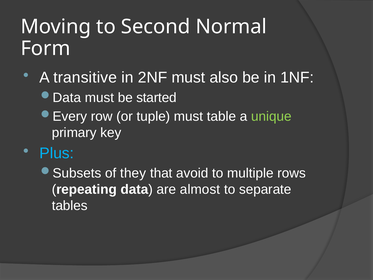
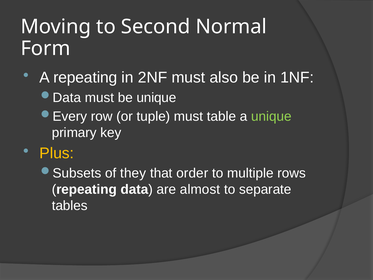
A transitive: transitive -> repeating
be started: started -> unique
Plus colour: light blue -> yellow
avoid: avoid -> order
